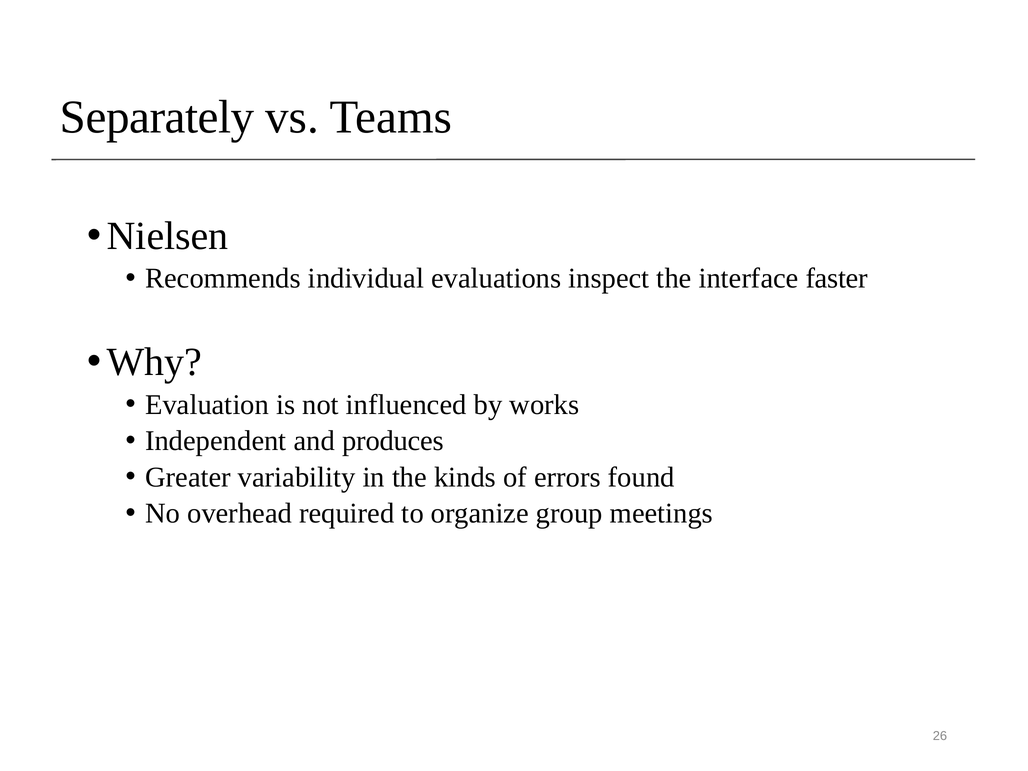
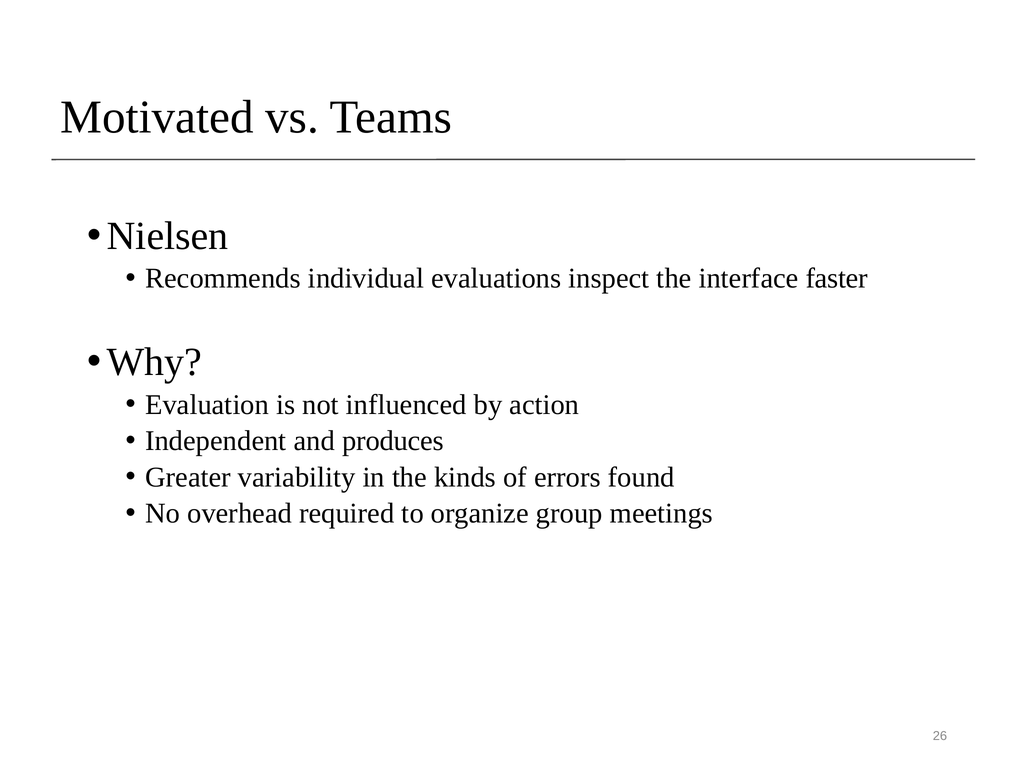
Separately: Separately -> Motivated
works: works -> action
